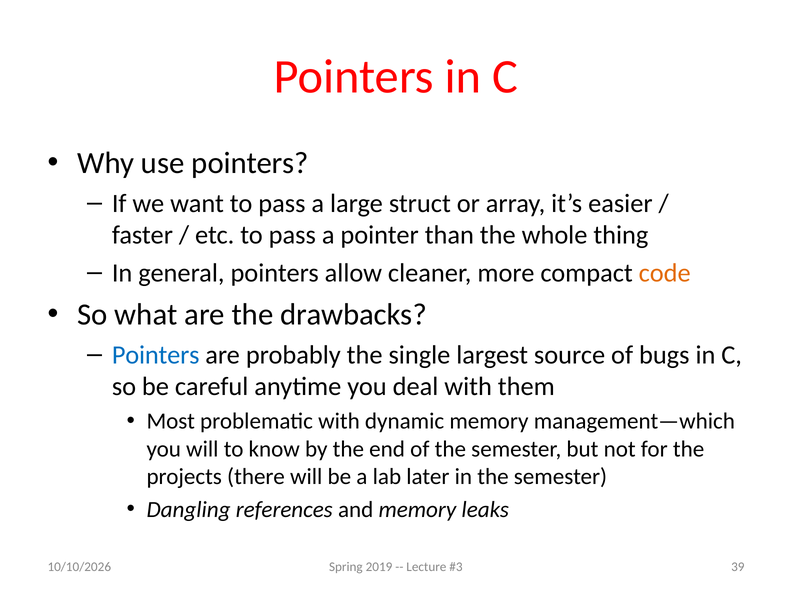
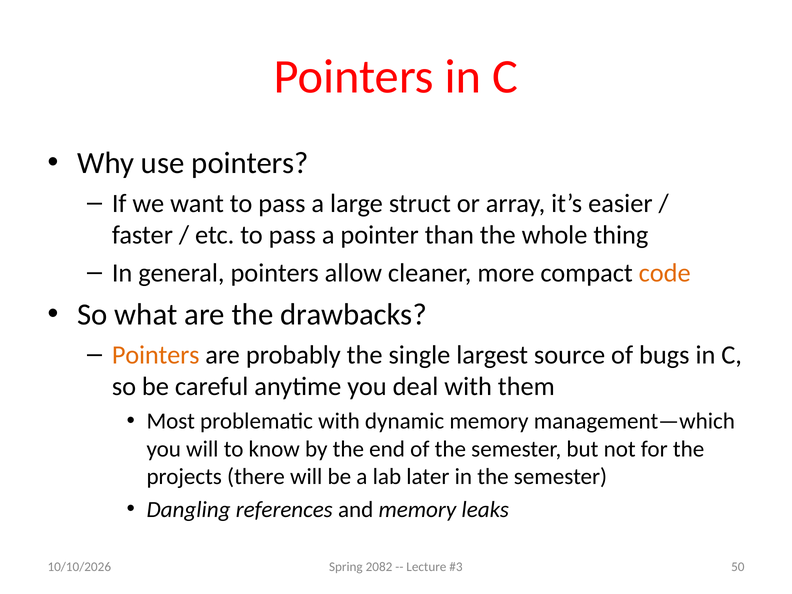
Pointers at (156, 355) colour: blue -> orange
2019: 2019 -> 2082
39: 39 -> 50
